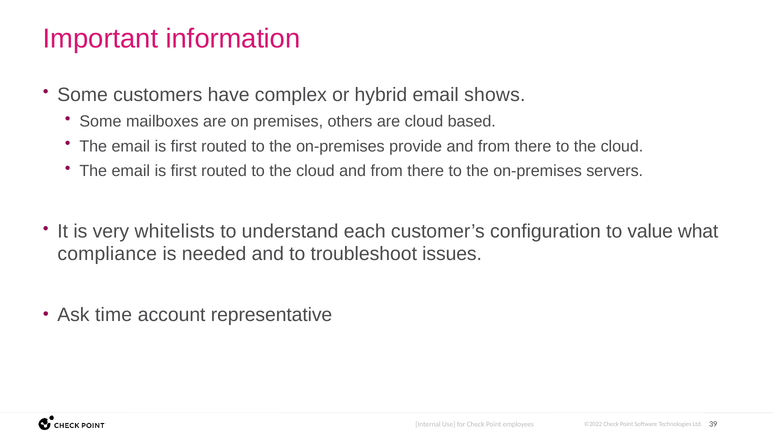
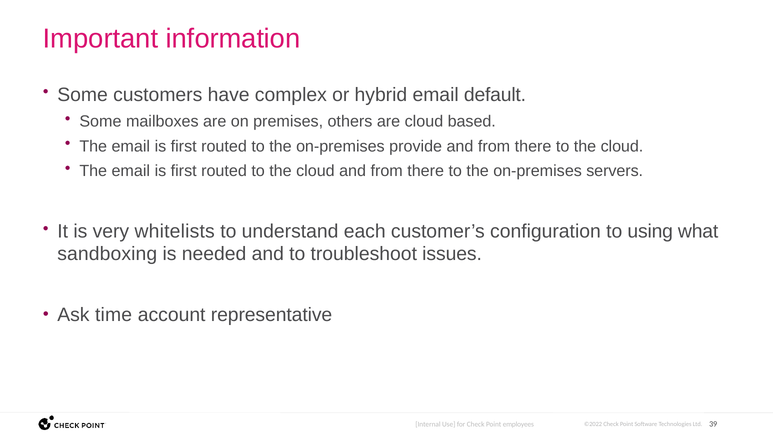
shows: shows -> default
value: value -> using
compliance: compliance -> sandboxing
